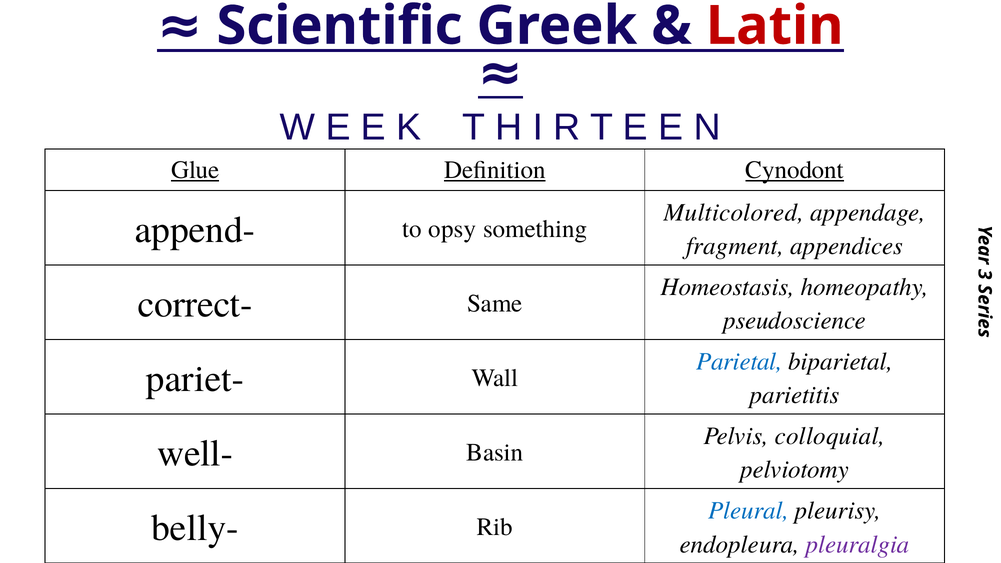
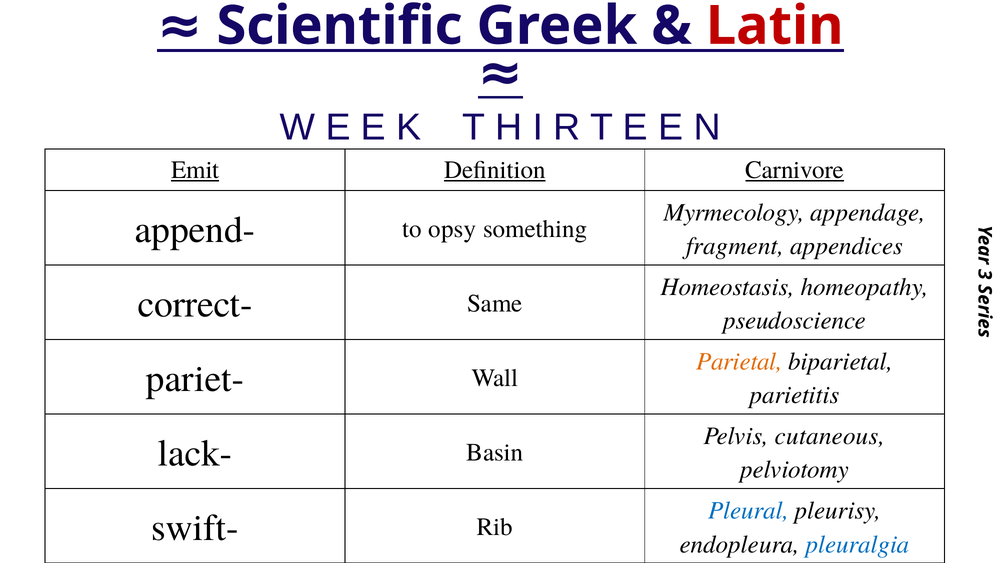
Glue: Glue -> Emit
Cynodont: Cynodont -> Carnivore
Multicolored: Multicolored -> Myrmecology
Parietal colour: blue -> orange
colloquial: colloquial -> cutaneous
well-: well- -> lack-
belly-: belly- -> swift-
pleuralgia colour: purple -> blue
